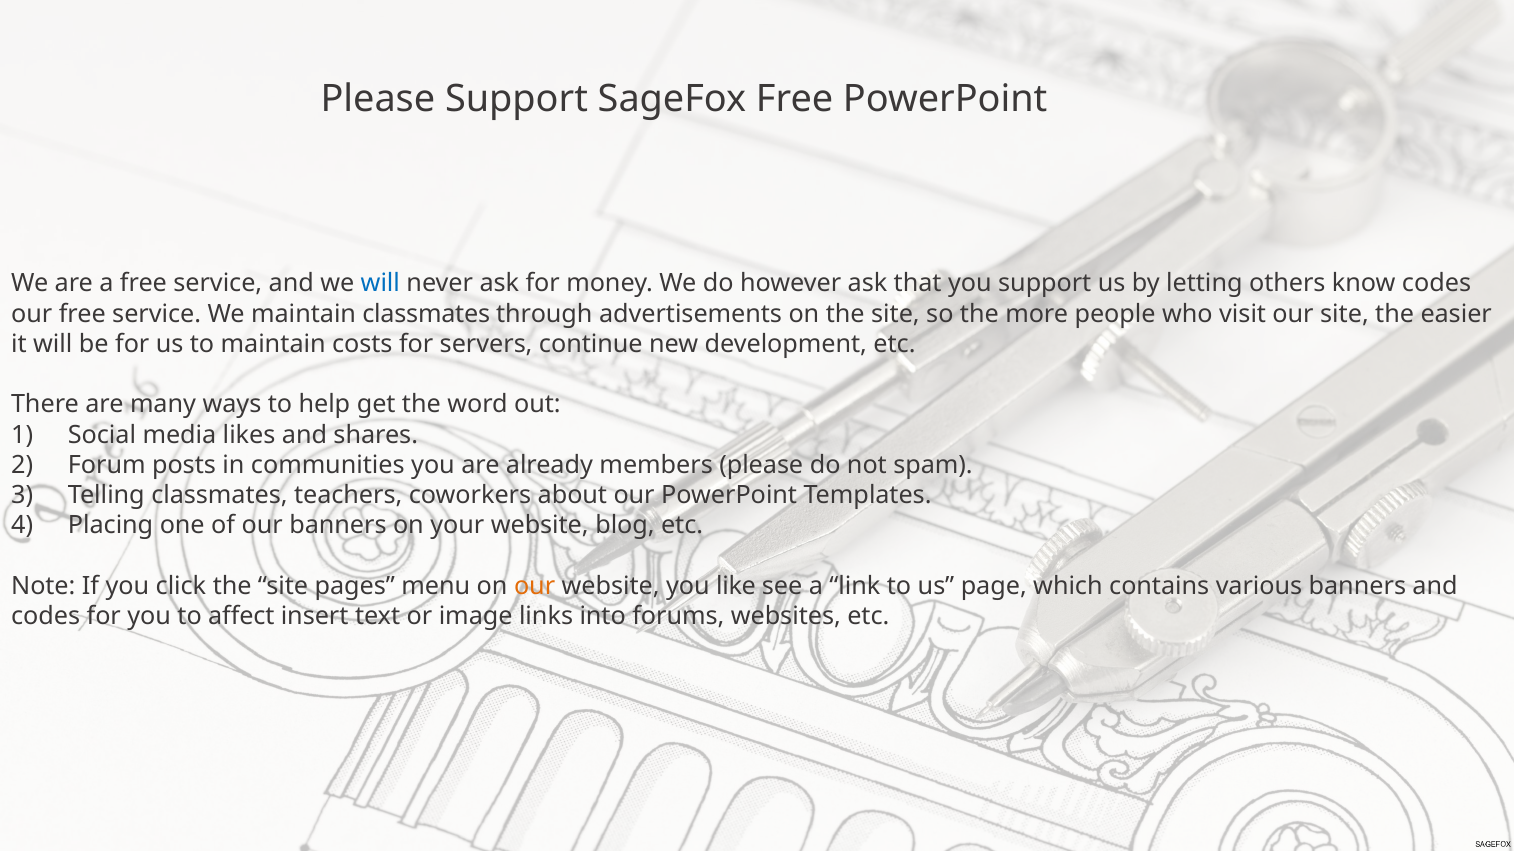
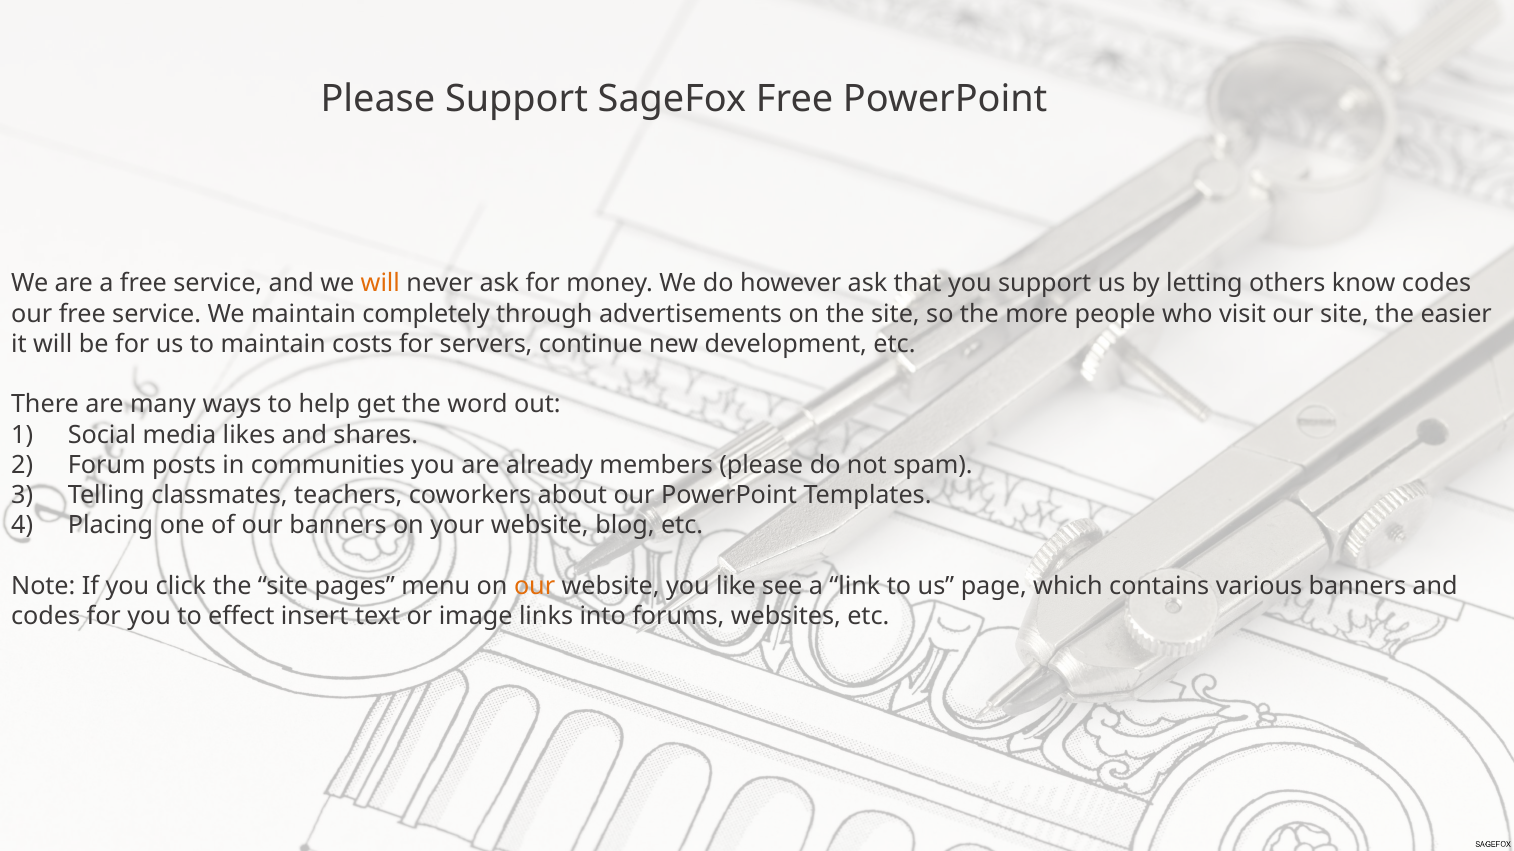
will at (380, 284) colour: blue -> orange
maintain classmates: classmates -> completely
affect: affect -> effect
